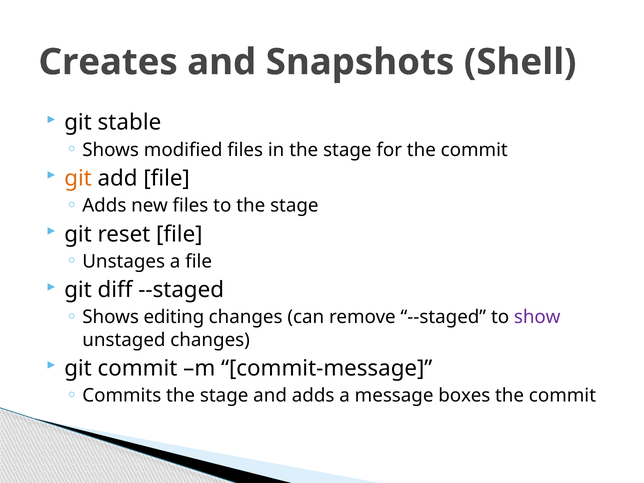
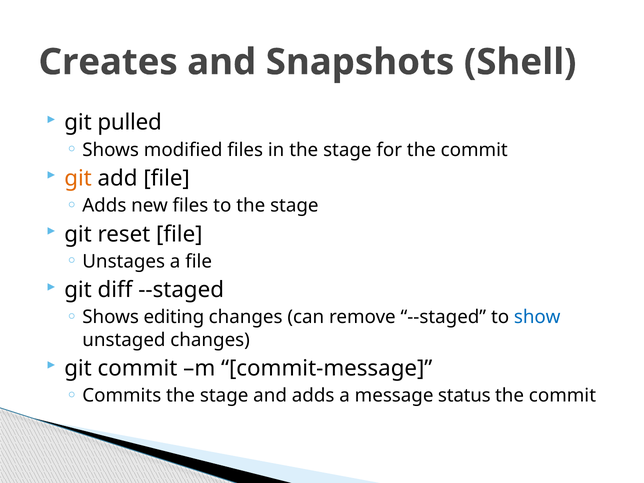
stable: stable -> pulled
show colour: purple -> blue
boxes: boxes -> status
